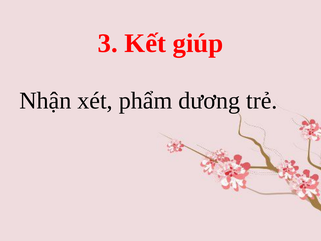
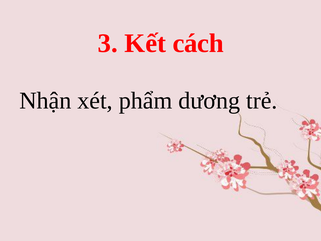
giúp: giúp -> cách
